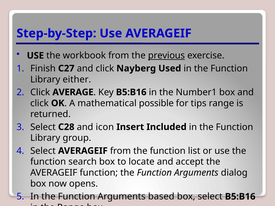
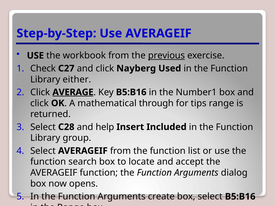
Finish: Finish -> Check
AVERAGE underline: none -> present
possible: possible -> through
icon: icon -> help
based: based -> create
